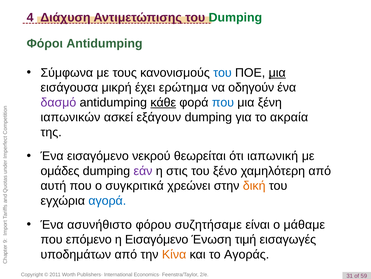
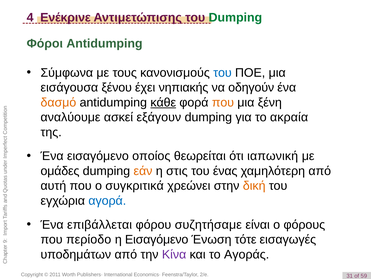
Διάχυση: Διάχυση -> Ενέκρινε
μια at (277, 73) underline: present -> none
μικρή: μικρή -> ξένου
ερώτημα: ερώτημα -> νηπιακής
δασμό colour: purple -> orange
που at (223, 102) colour: blue -> orange
ιαπωνικών: ιαπωνικών -> αναλύουμε
νεκρού: νεκρού -> οποίος
εάν colour: purple -> orange
ξένο: ξένο -> ένας
ασυνήθιστο: ασυνήθιστο -> επιβάλλεται
μάθαμε: μάθαμε -> φόρους
επόμενο: επόμενο -> περίοδο
τιμή: τιμή -> τότε
Κίνα colour: orange -> purple
